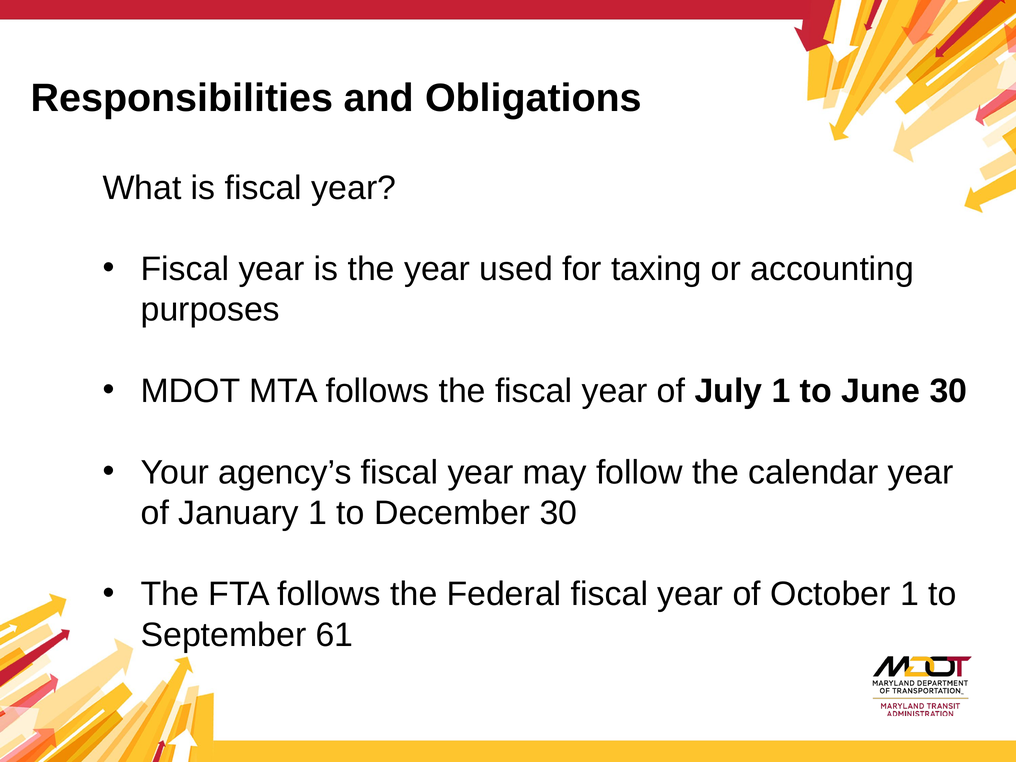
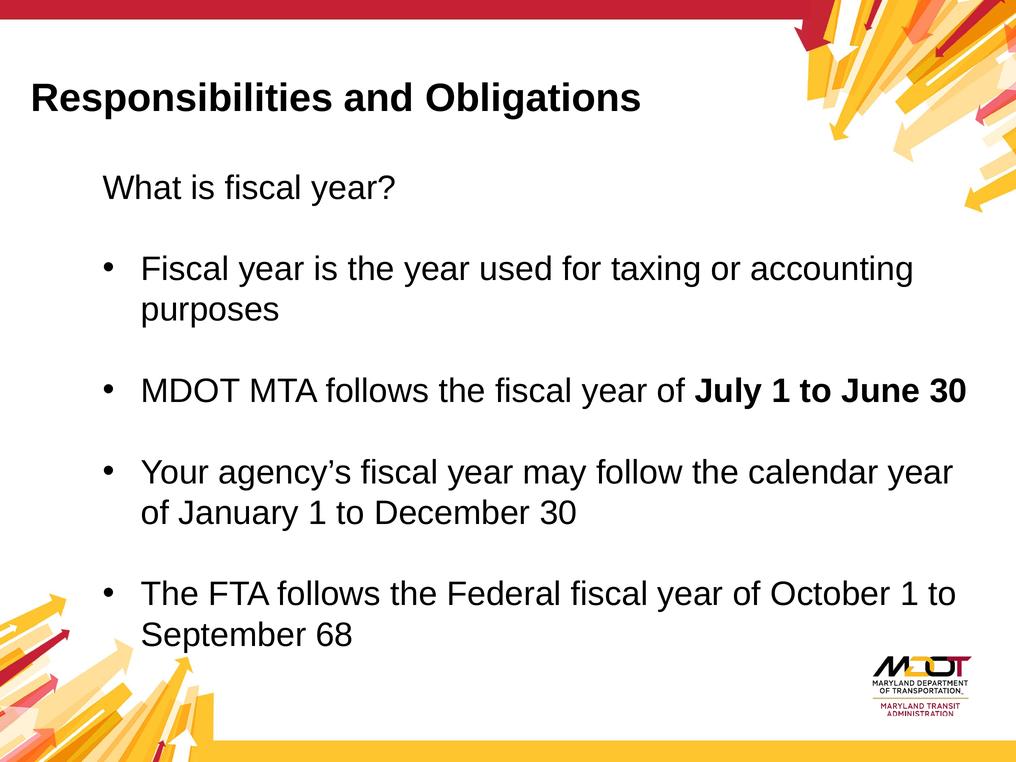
61: 61 -> 68
